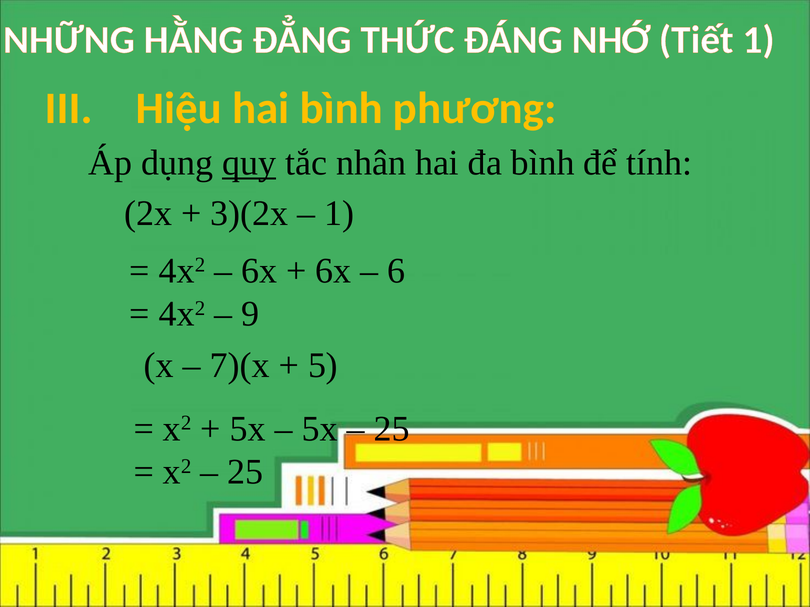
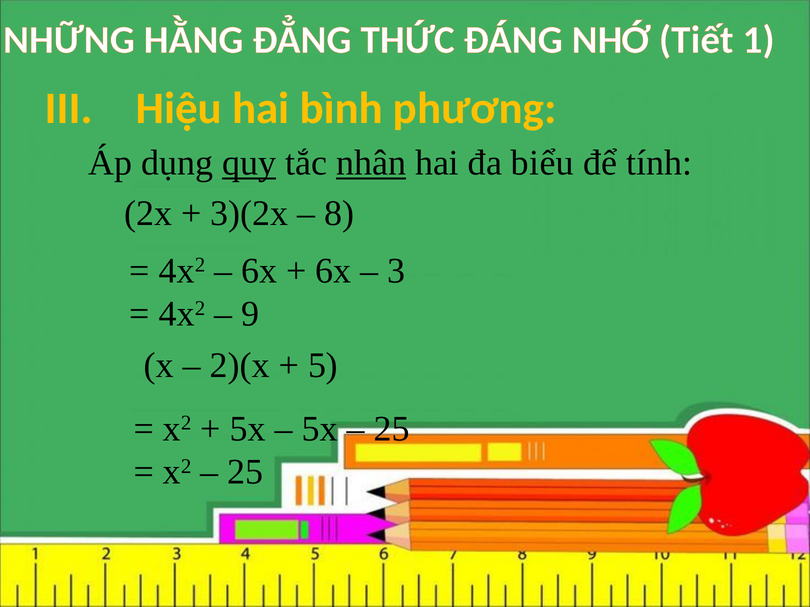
nhân underline: none -> present
đa bình: bình -> biểu
1 at (339, 214): 1 -> 8
6: 6 -> 3
7)(x: 7)(x -> 2)(x
